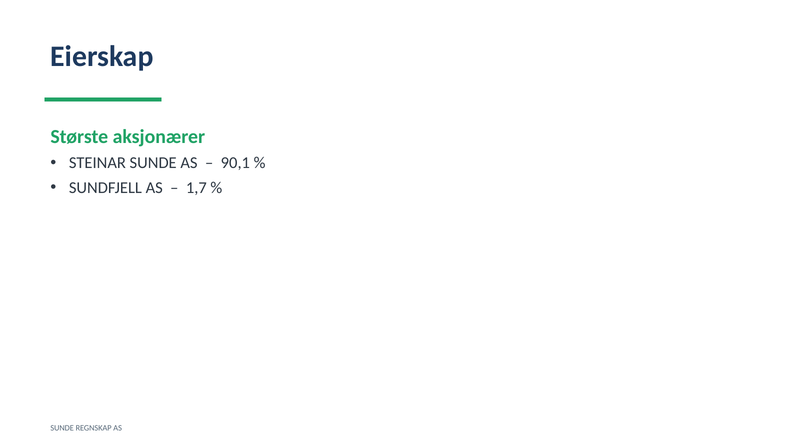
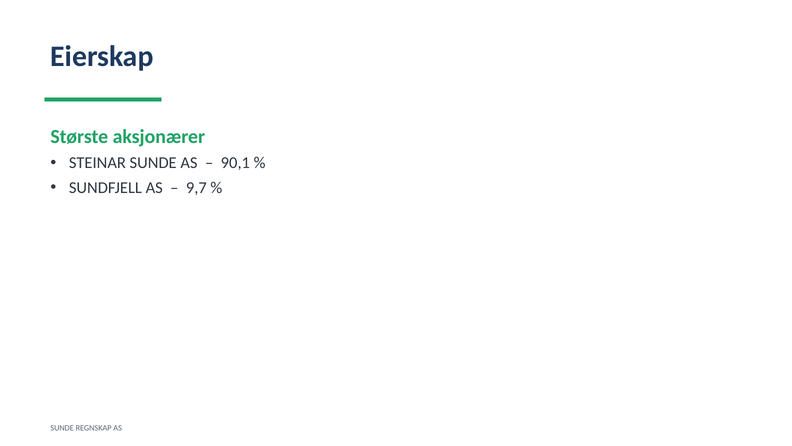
1,7: 1,7 -> 9,7
